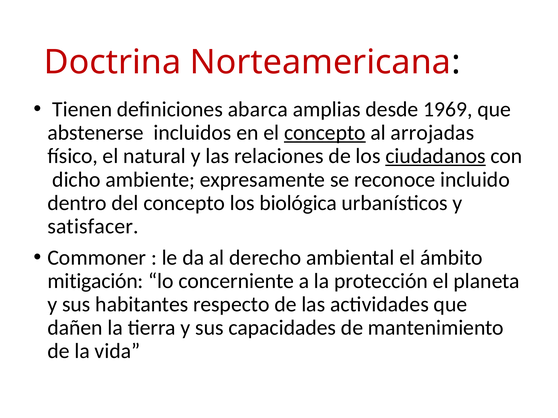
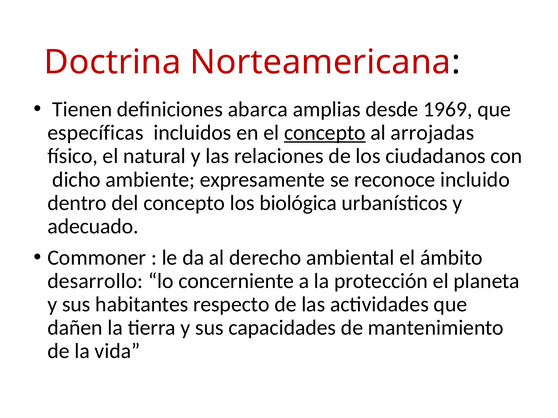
abstenerse: abstenerse -> específicas
ciudadanos underline: present -> none
satisfacer: satisfacer -> adecuado
mitigación: mitigación -> desarrollo
